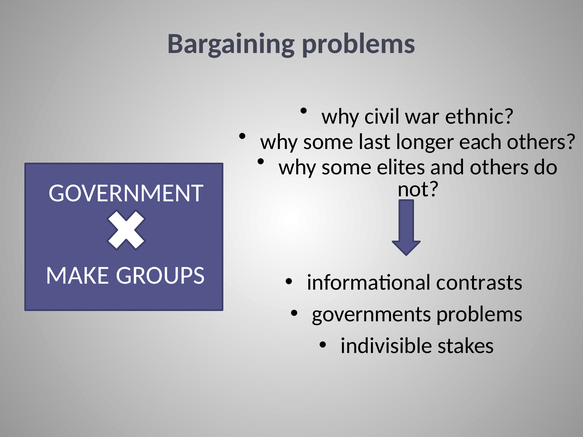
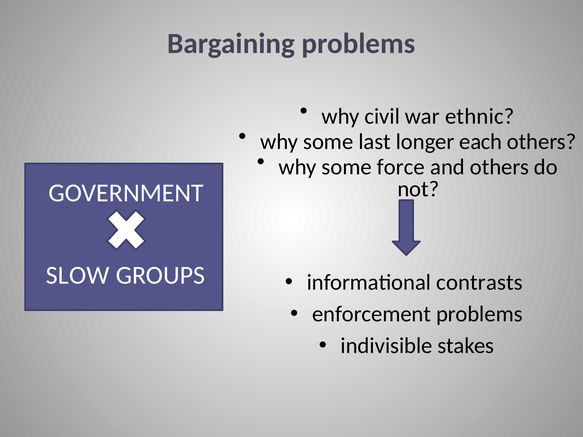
elites: elites -> force
MAKE: MAKE -> SLOW
governments: governments -> enforcement
